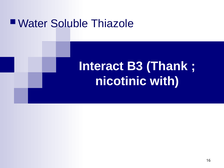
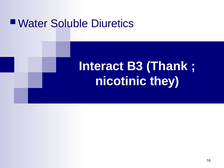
Thiazole: Thiazole -> Diuretics
with: with -> they
